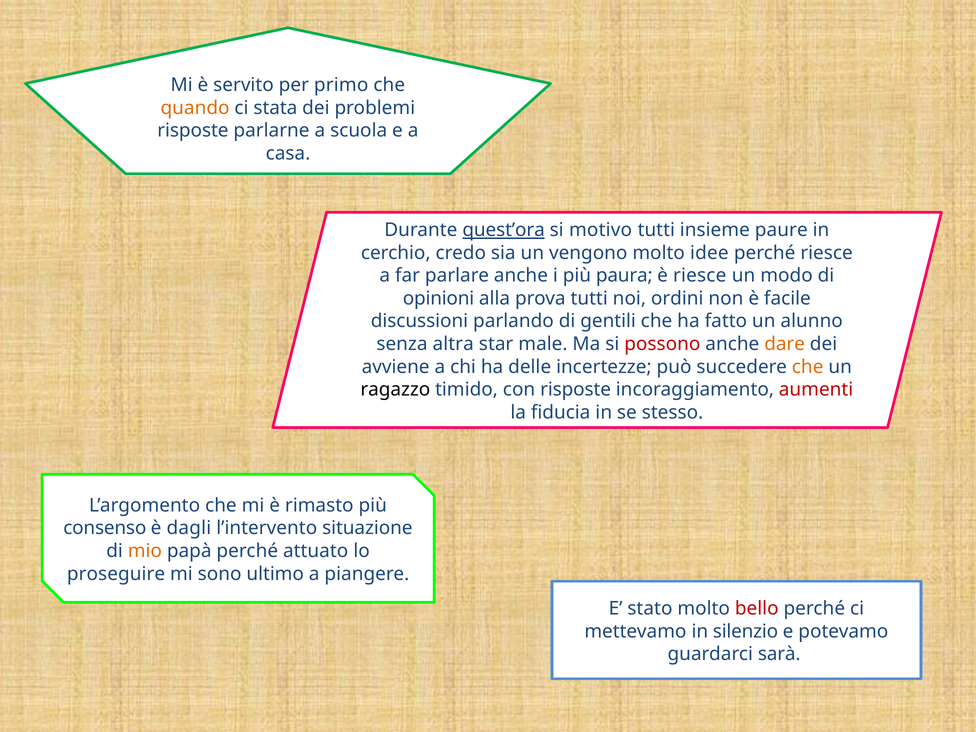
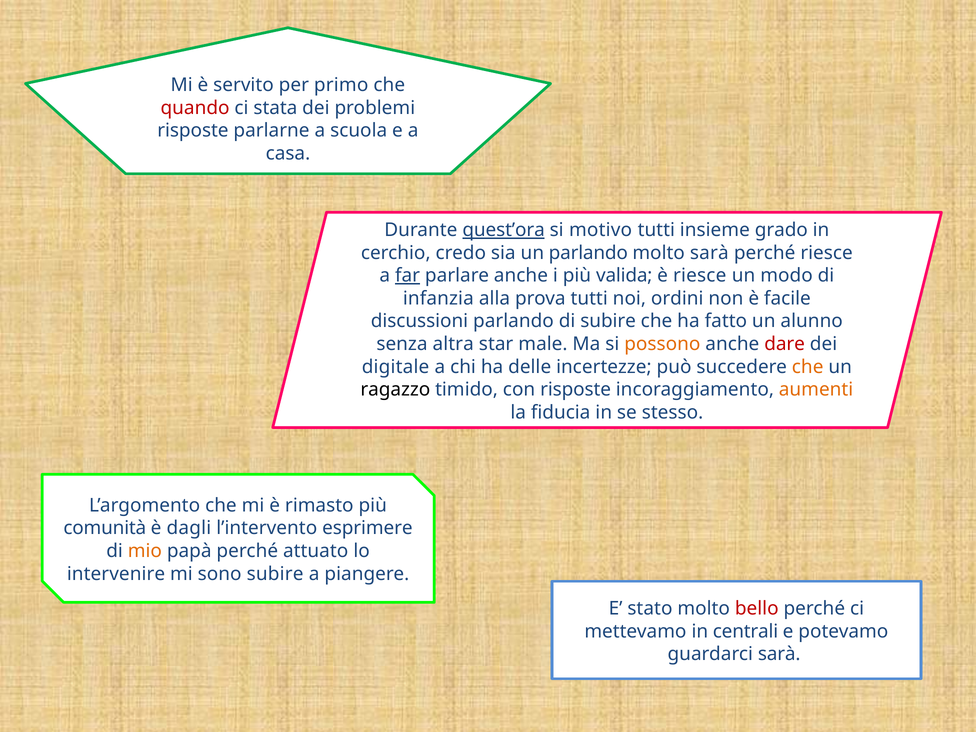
quando colour: orange -> red
paure: paure -> grado
un vengono: vengono -> parlando
molto idee: idee -> sarà
far underline: none -> present
paura: paura -> valida
opinioni: opinioni -> infanzia
di gentili: gentili -> subire
possono colour: red -> orange
dare colour: orange -> red
avviene: avviene -> digitale
aumenti colour: red -> orange
consenso: consenso -> comunità
situazione: situazione -> esprimere
proseguire: proseguire -> intervenire
sono ultimo: ultimo -> subire
silenzio: silenzio -> centrali
